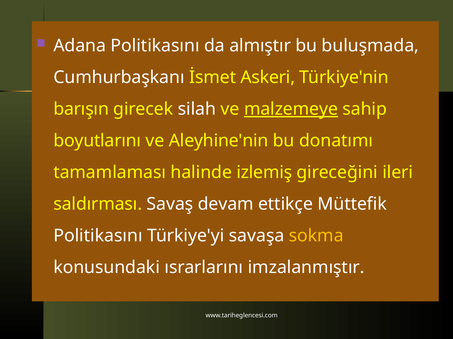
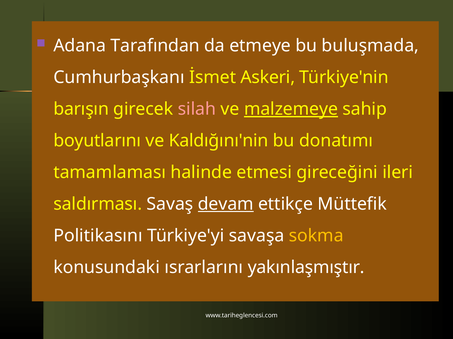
Adana Politikasını: Politikasını -> Tarafından
almıştır: almıştır -> etmeye
silah colour: white -> pink
Aleyhine'nin: Aleyhine'nin -> Kaldığını'nin
izlemiş: izlemiş -> etmesi
devam underline: none -> present
imzalanmıştır: imzalanmıştır -> yakınlaşmıştır
